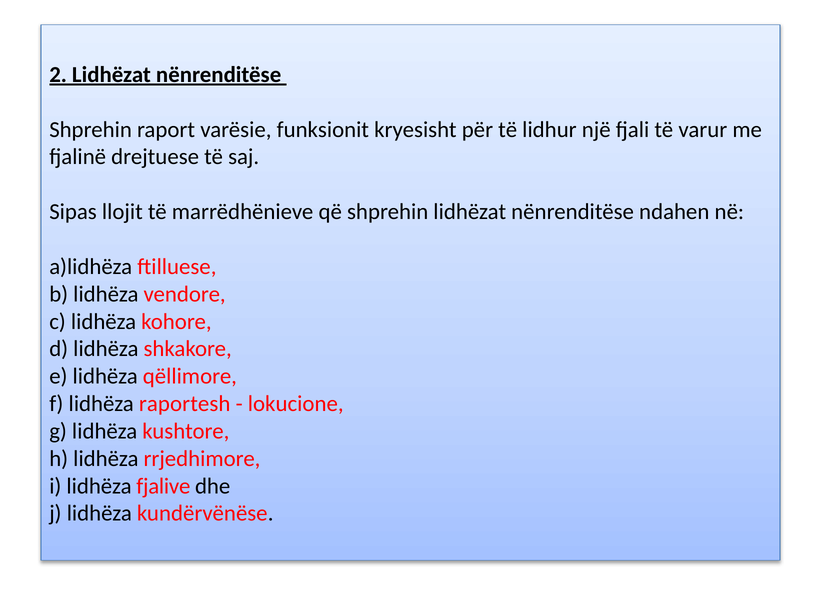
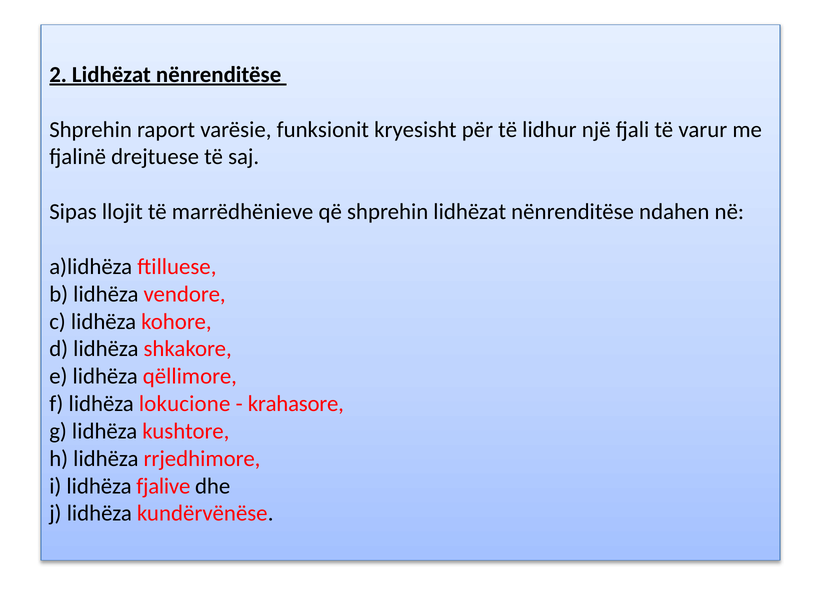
raportesh: raportesh -> lokucione
lokucione: lokucione -> krahasore
